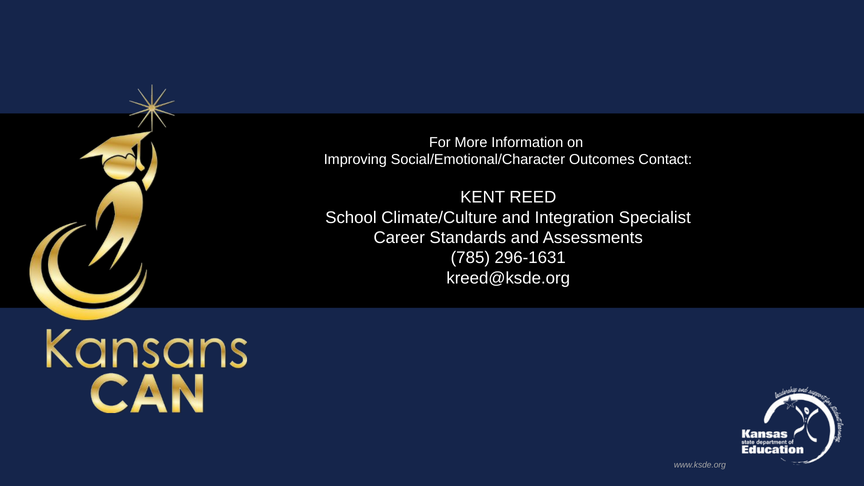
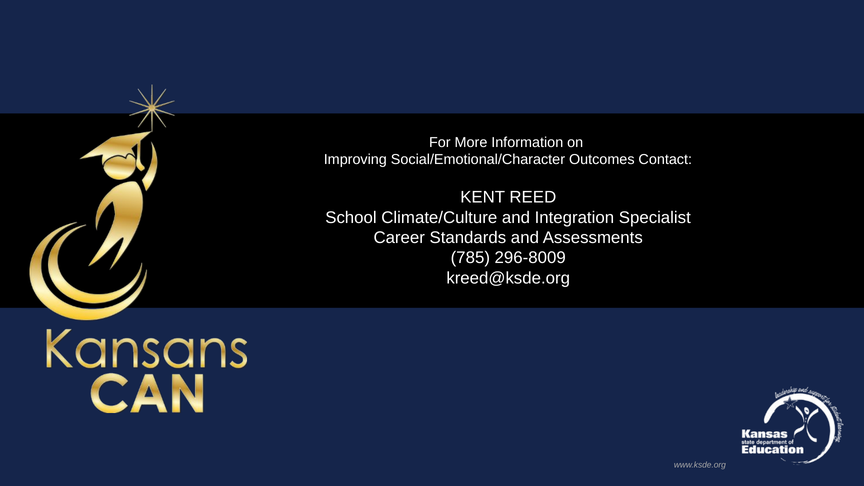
296-1631: 296-1631 -> 296-8009
